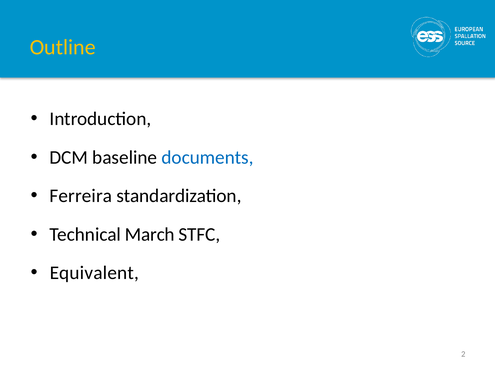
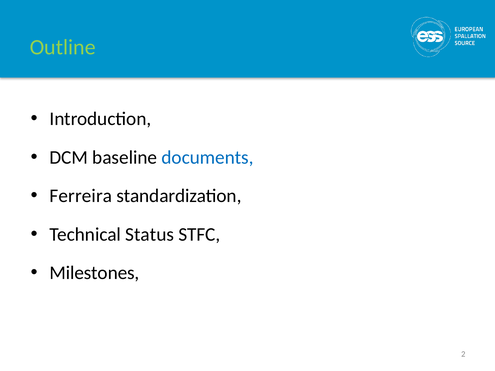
Outline colour: yellow -> light green
March: March -> Status
Equivalent: Equivalent -> Milestones
